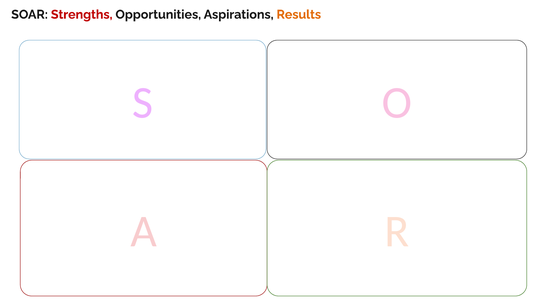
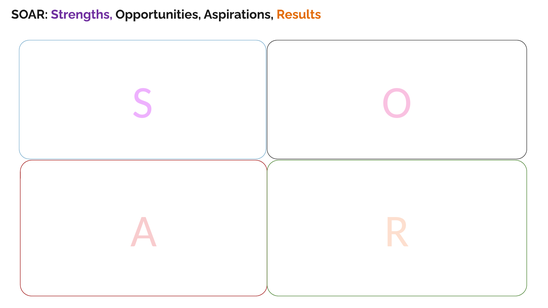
Strengths colour: red -> purple
